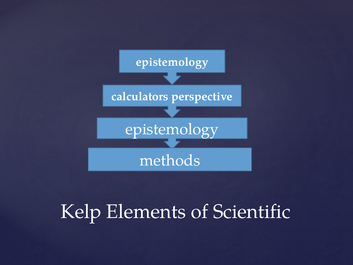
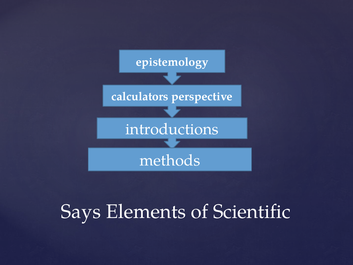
epistemology at (172, 129): epistemology -> introductions
Kelp: Kelp -> Says
